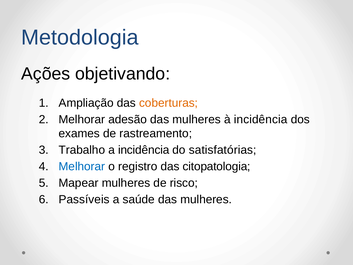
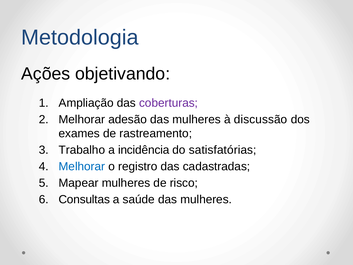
coberturas colour: orange -> purple
à incidência: incidência -> discussão
citopatologia: citopatologia -> cadastradas
Passíveis: Passíveis -> Consultas
